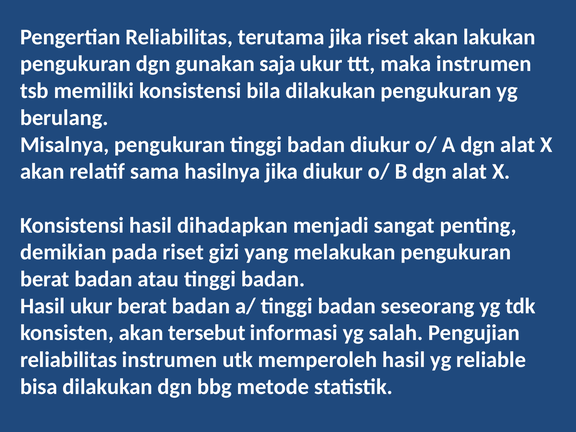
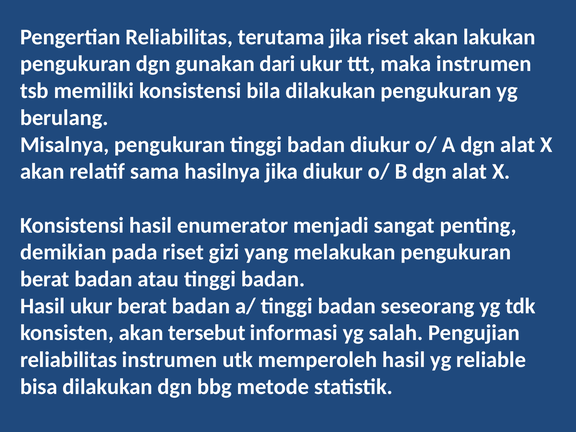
saja: saja -> dari
dihadapkan: dihadapkan -> enumerator
